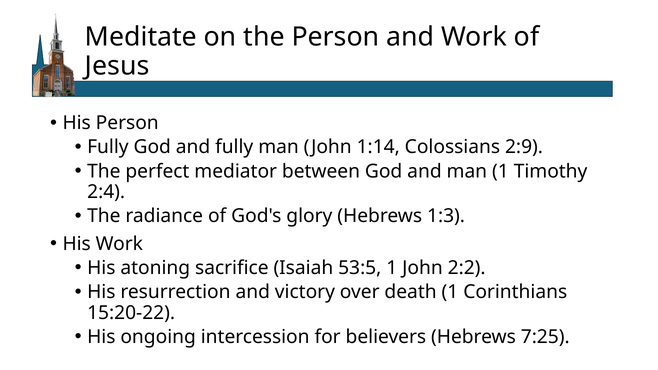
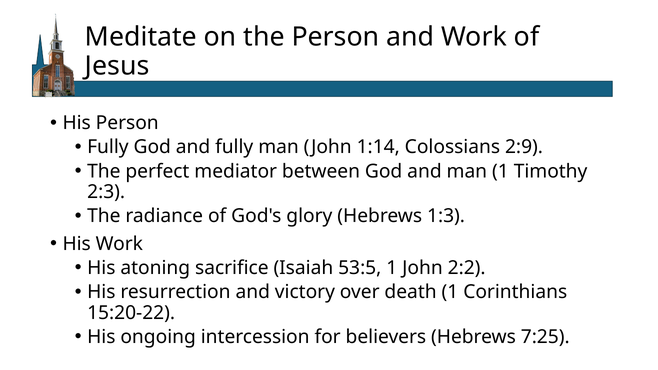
2:4: 2:4 -> 2:3
